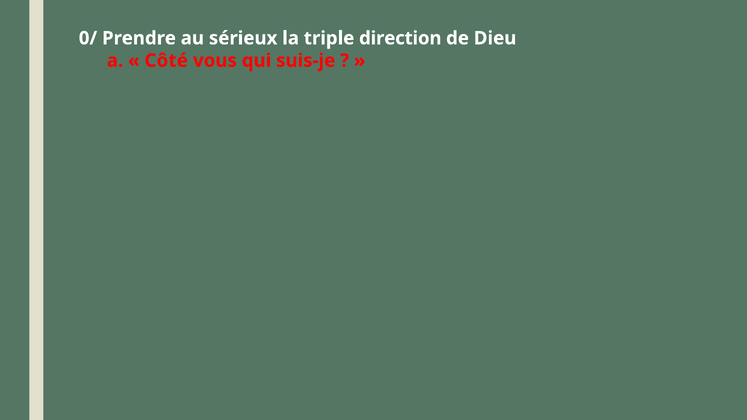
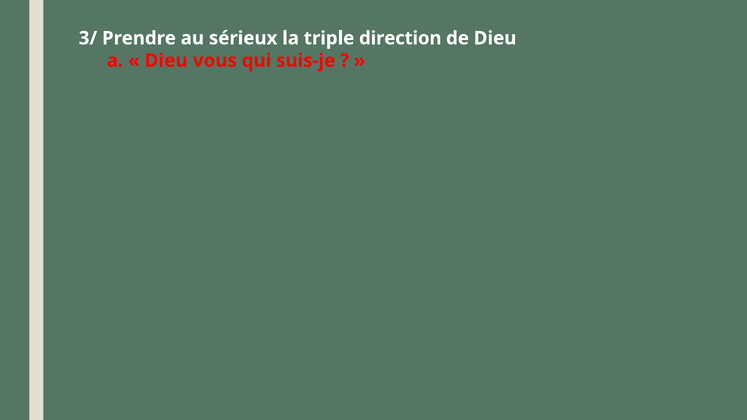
0/: 0/ -> 3/
Côté at (166, 61): Côté -> Dieu
